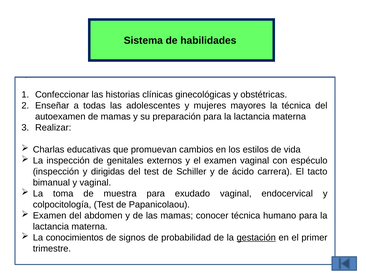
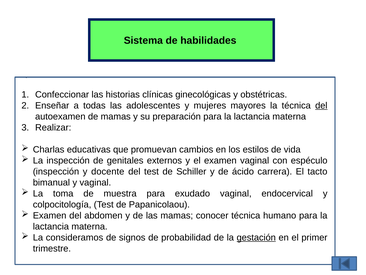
del at (321, 105) underline: none -> present
dirigidas: dirigidas -> docente
conocimientos: conocimientos -> consideramos
